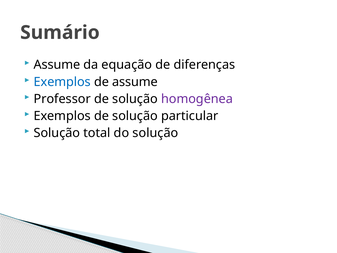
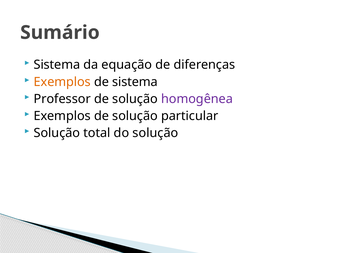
Assume at (57, 65): Assume -> Sistema
Exemplos at (62, 82) colour: blue -> orange
de assume: assume -> sistema
